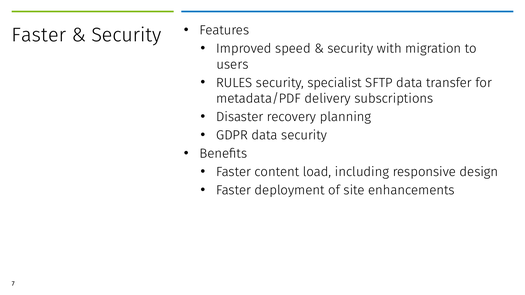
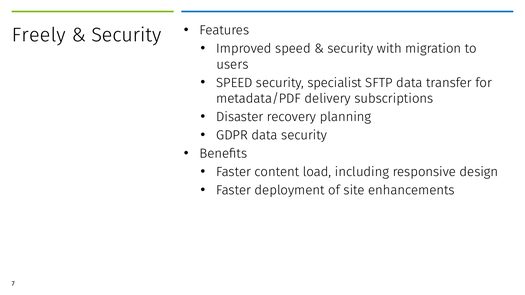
Faster at (39, 35): Faster -> Freely
RULES at (234, 83): RULES -> SPEED
